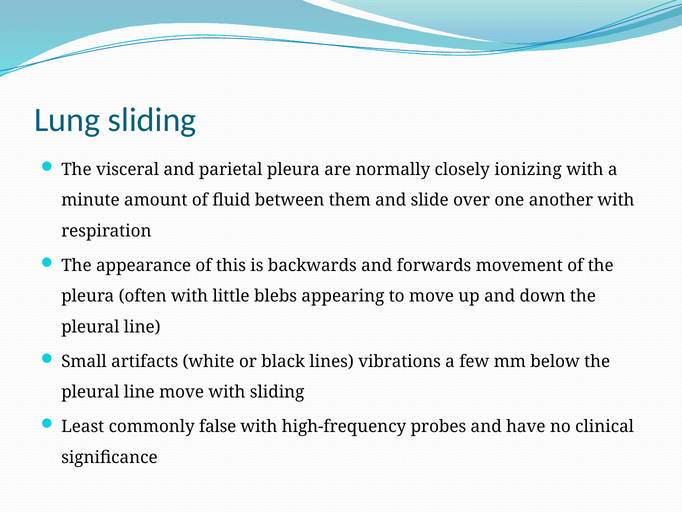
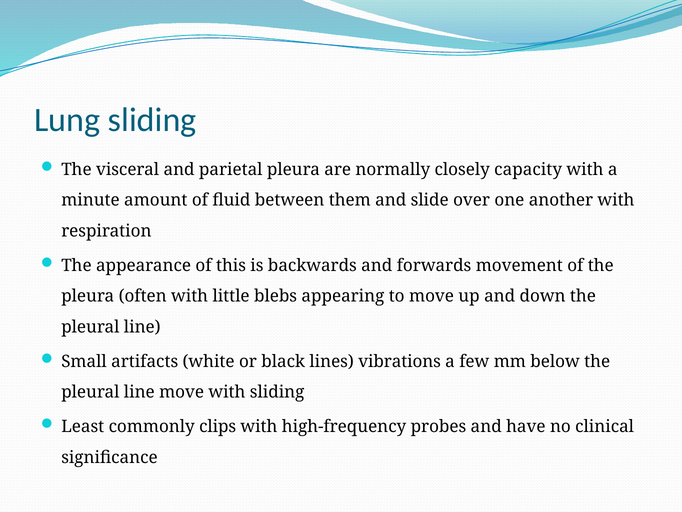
ionizing: ionizing -> capacity
false: false -> clips
